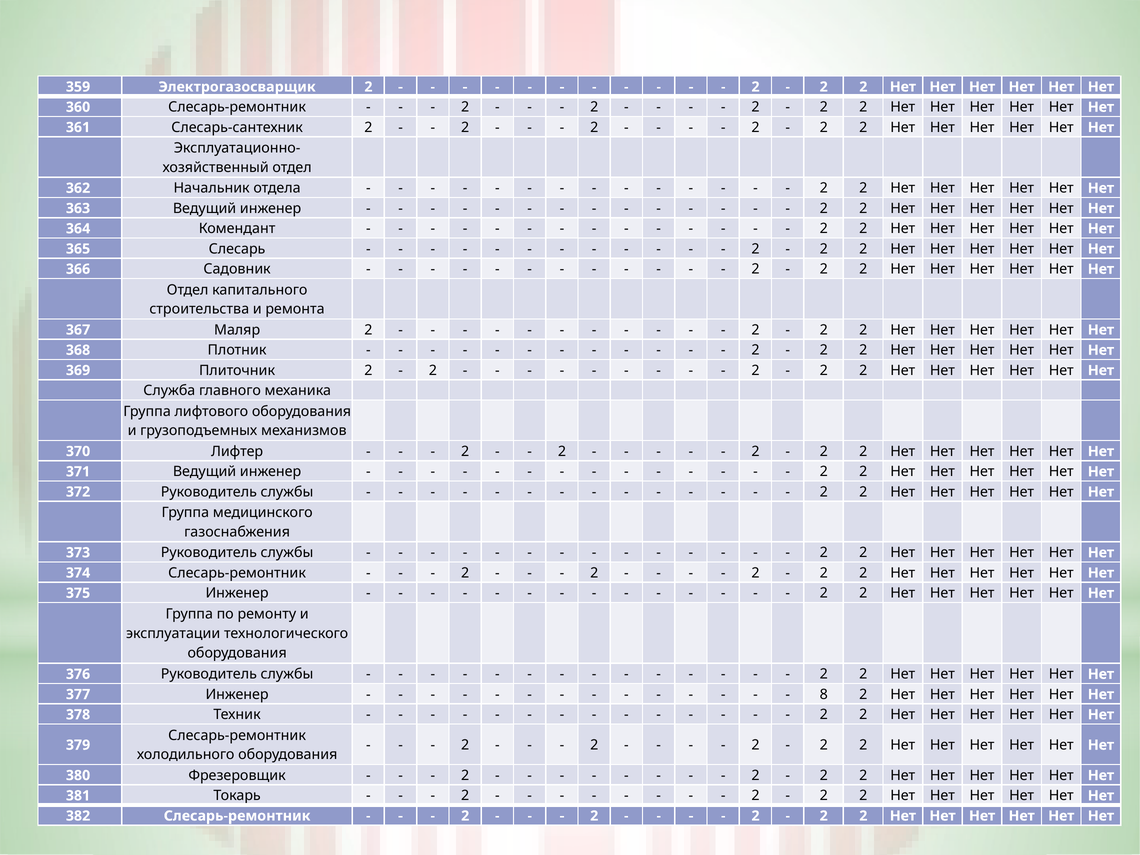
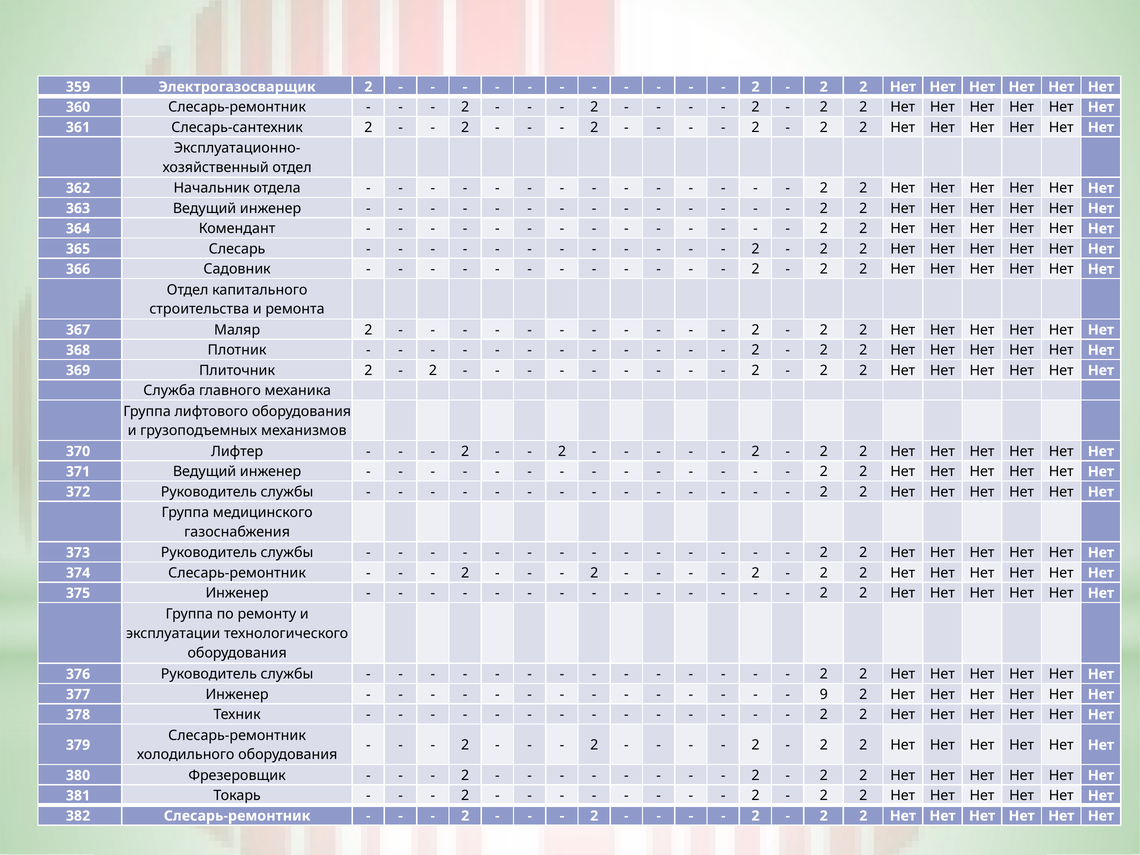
8: 8 -> 9
